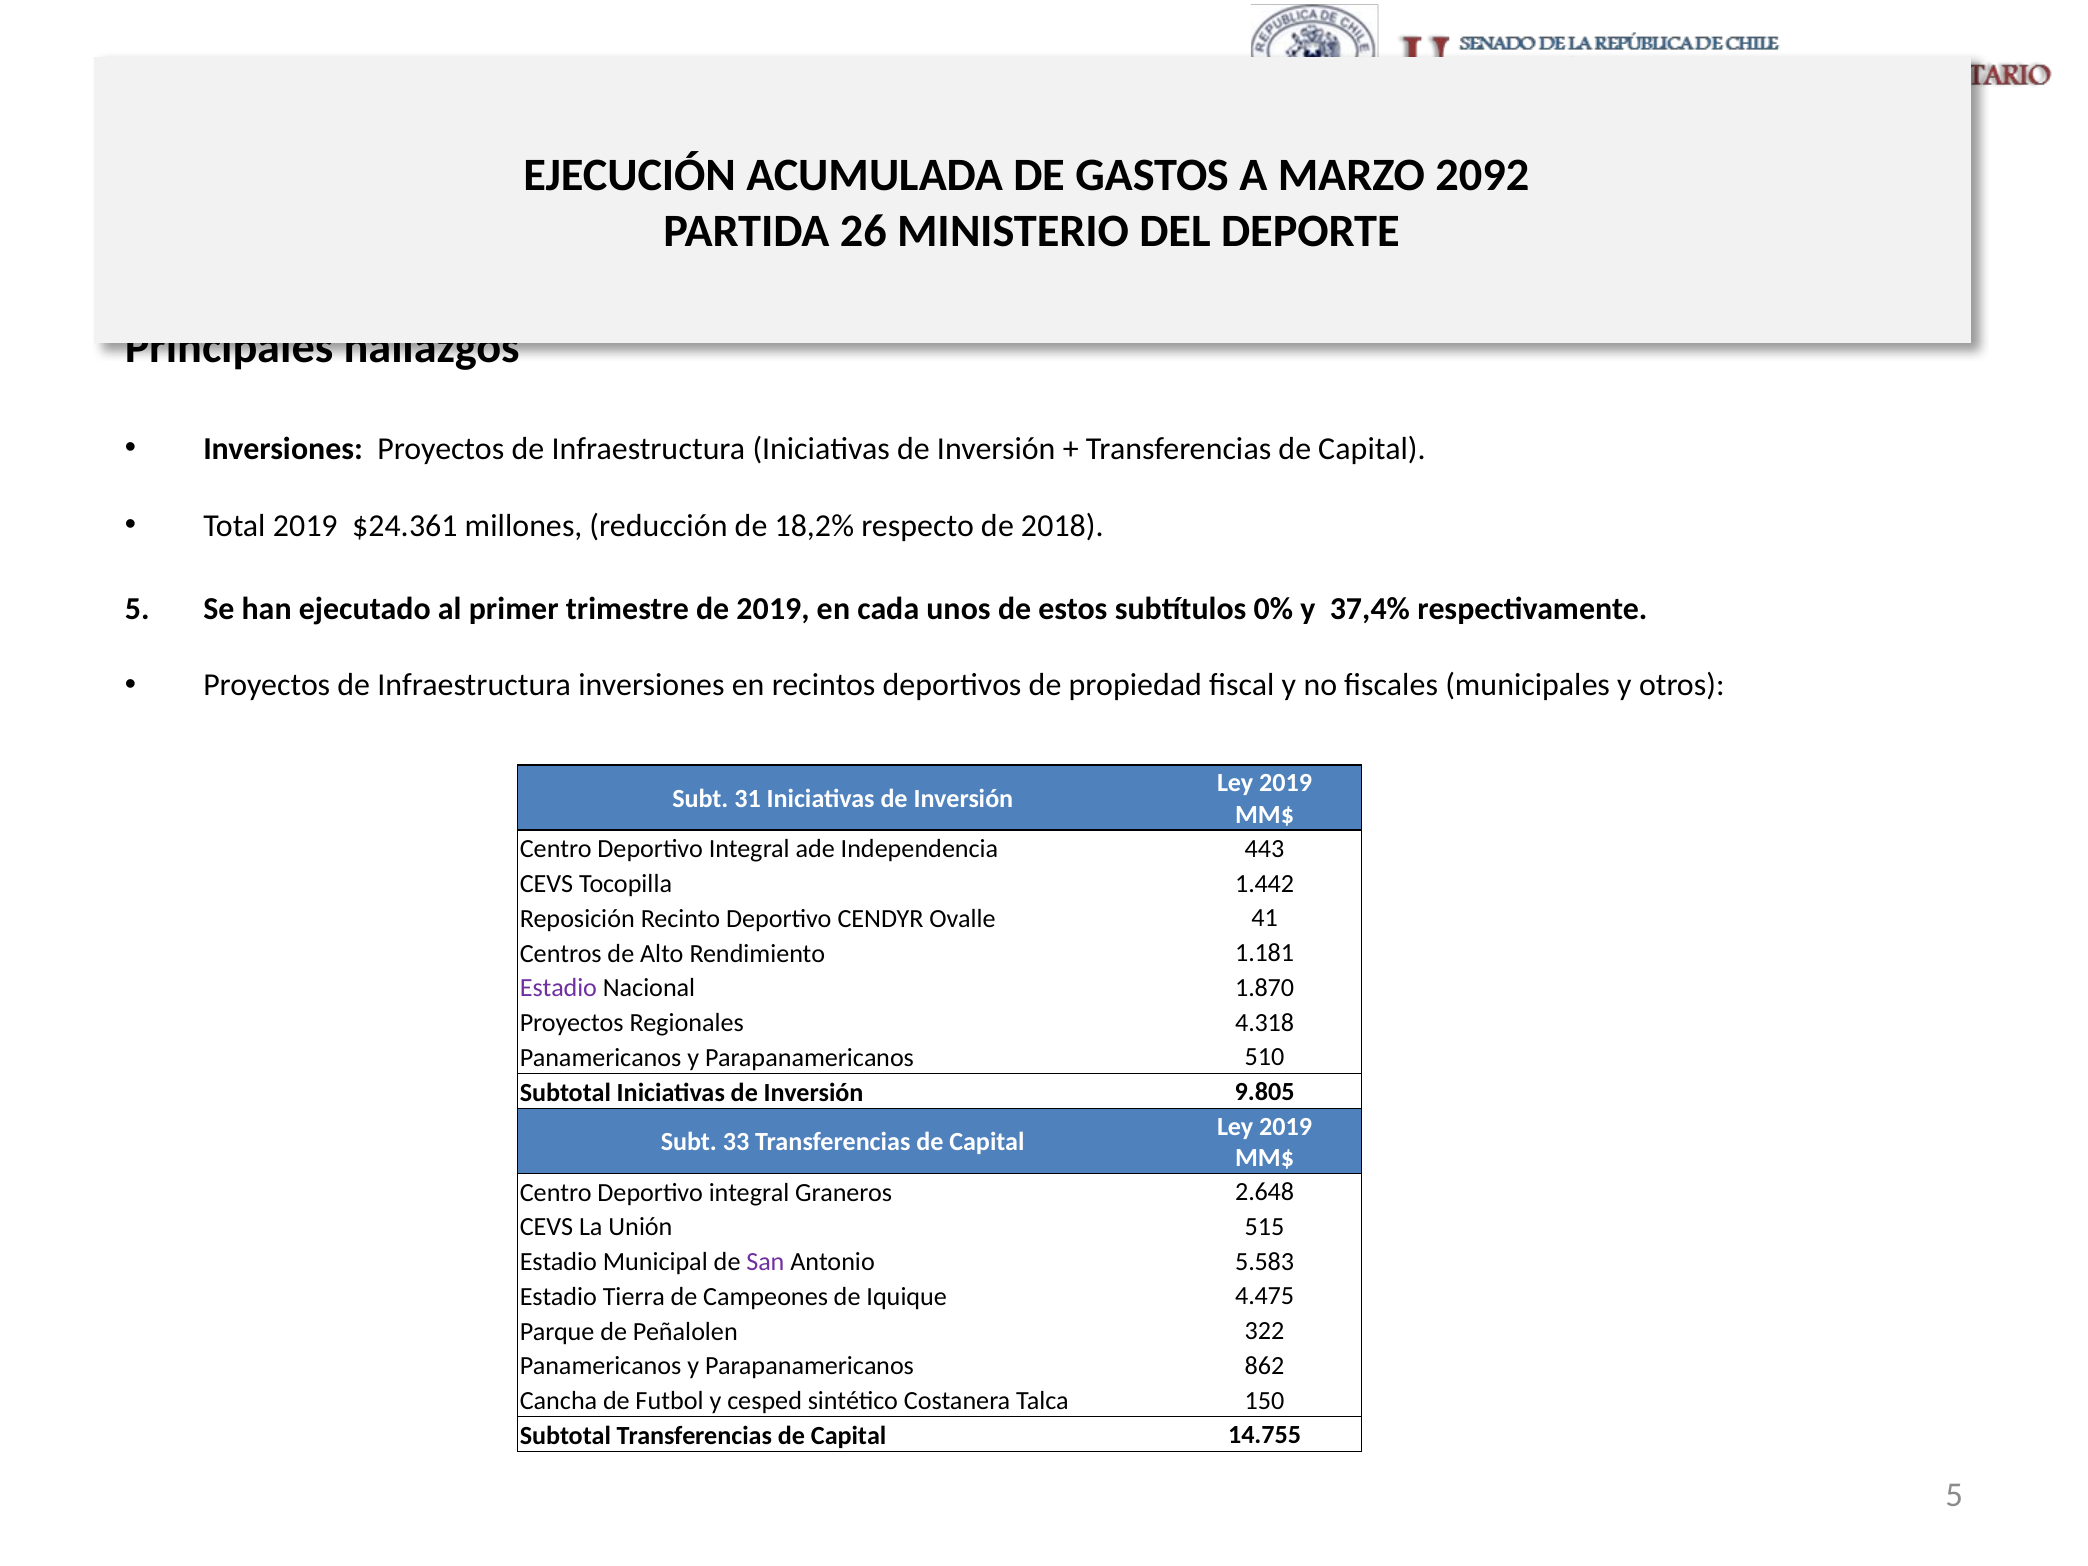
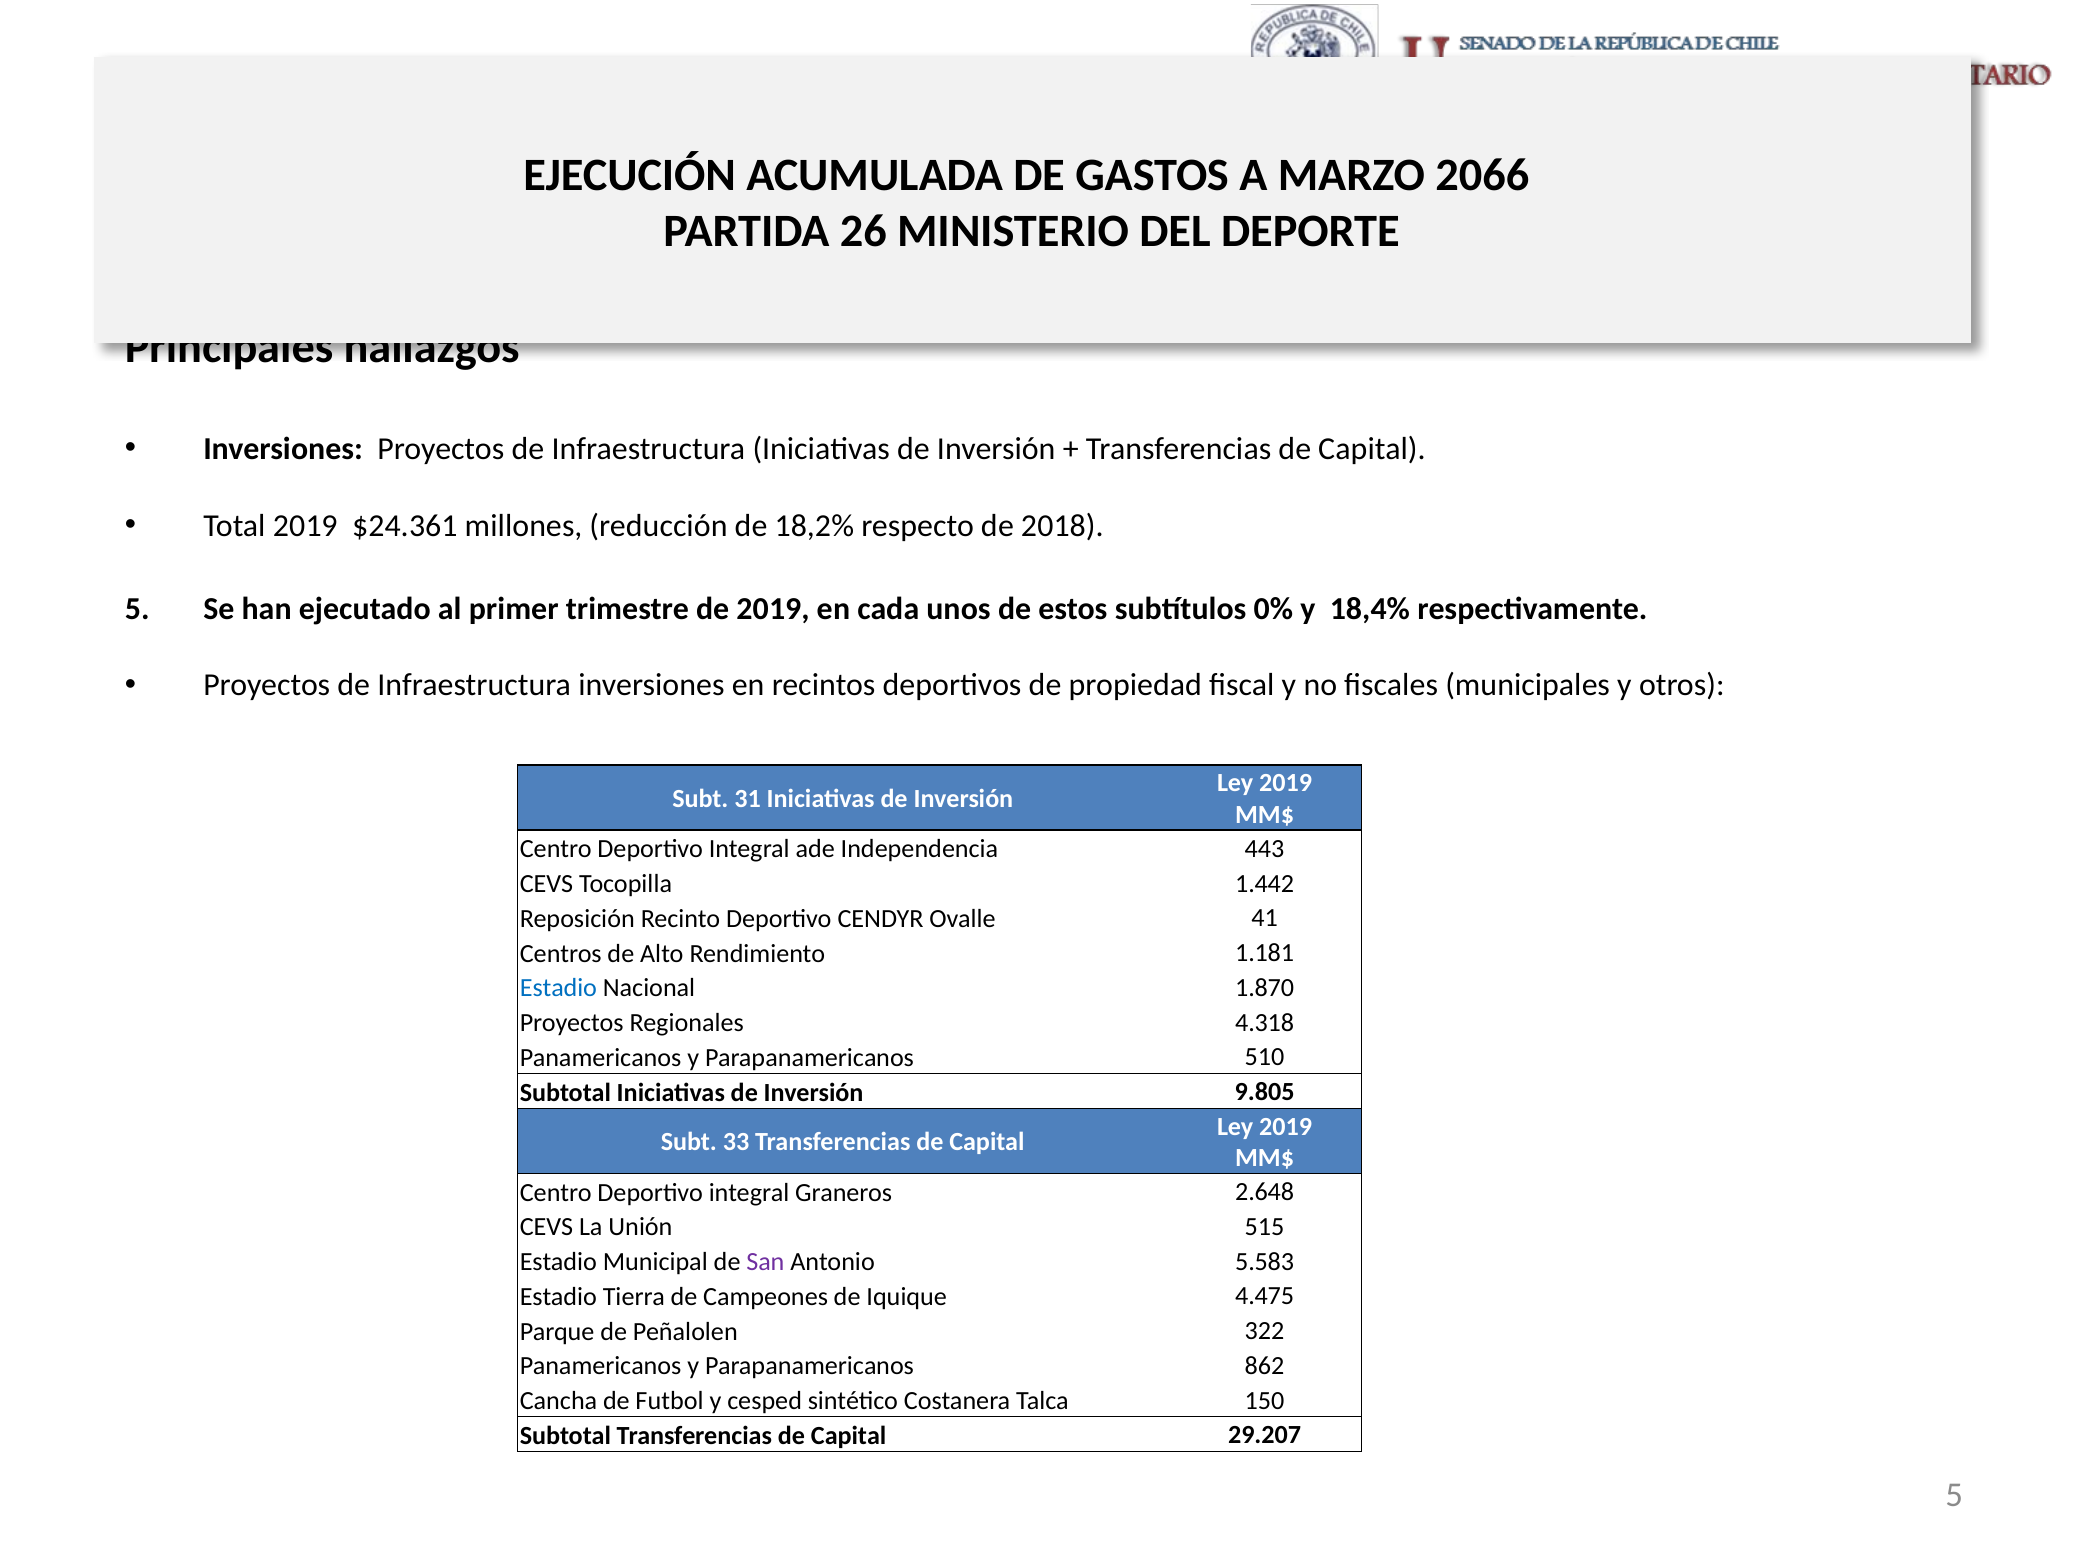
2092: 2092 -> 2066
37,4%: 37,4% -> 18,4%
Estadio at (558, 988) colour: purple -> blue
14.755: 14.755 -> 29.207
